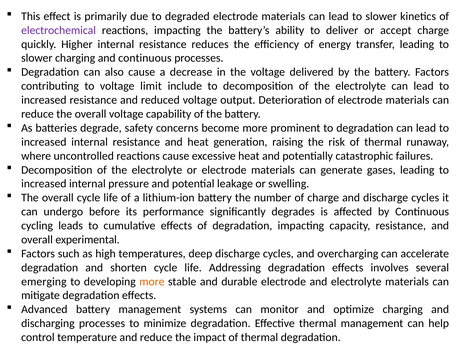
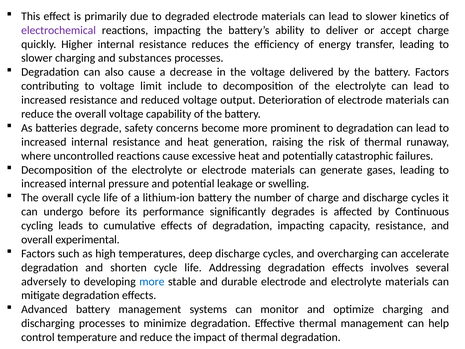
and continuous: continuous -> substances
emerging: emerging -> adversely
more at (152, 281) colour: orange -> blue
